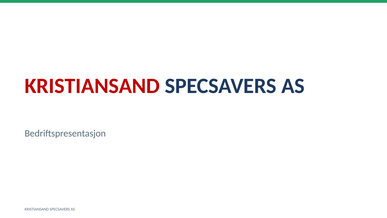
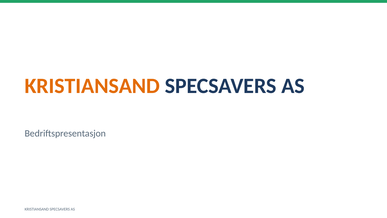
KRISTIANSAND at (92, 86) colour: red -> orange
